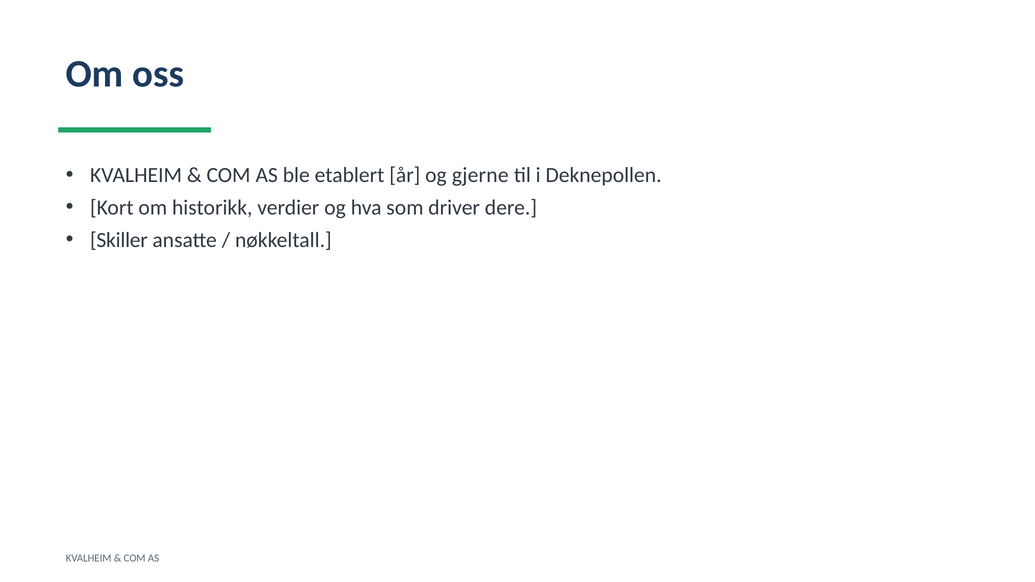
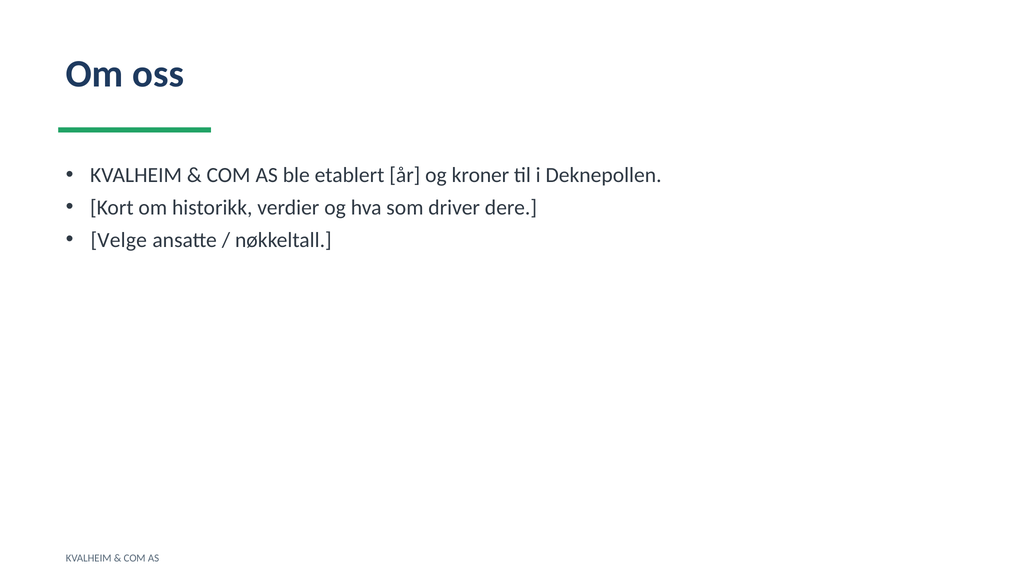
gjerne: gjerne -> kroner
Skiller: Skiller -> Velge
